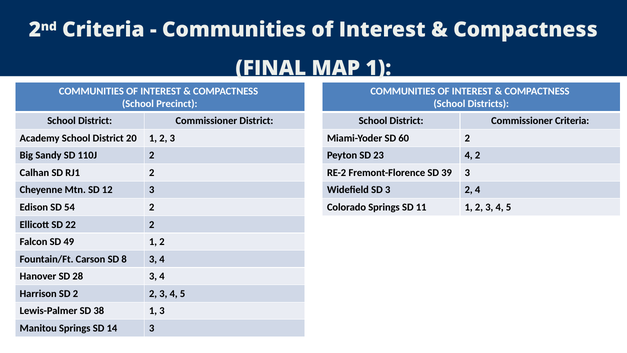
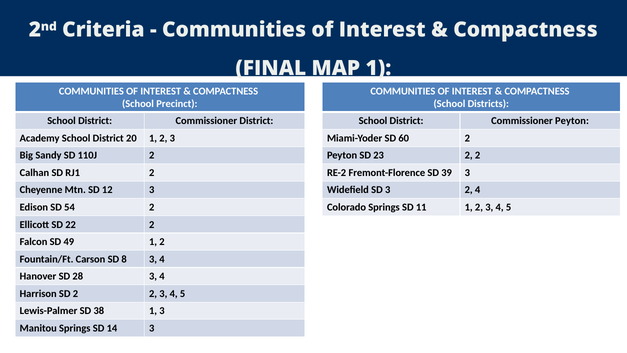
Commissioner Criteria: Criteria -> Peyton
23 4: 4 -> 2
